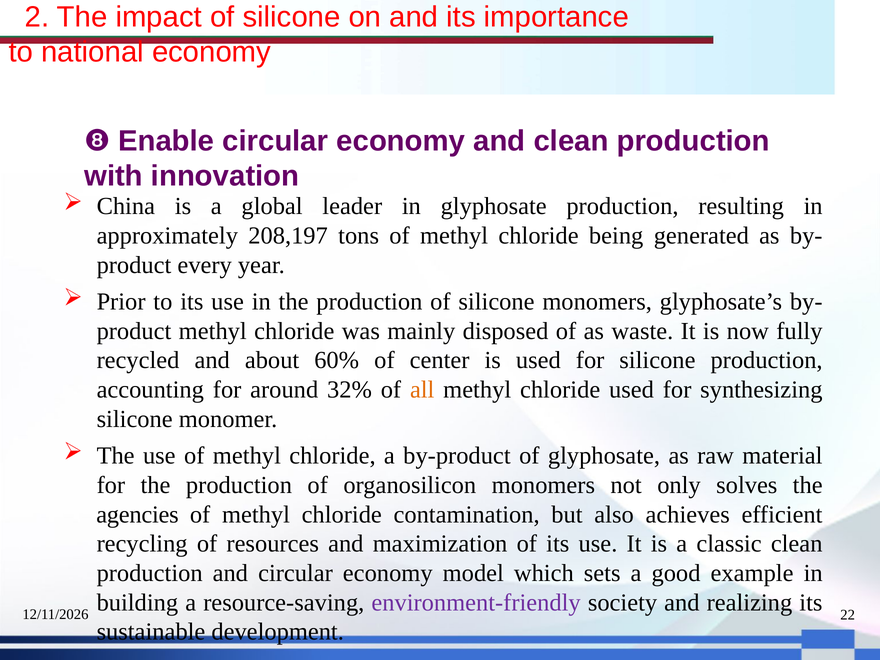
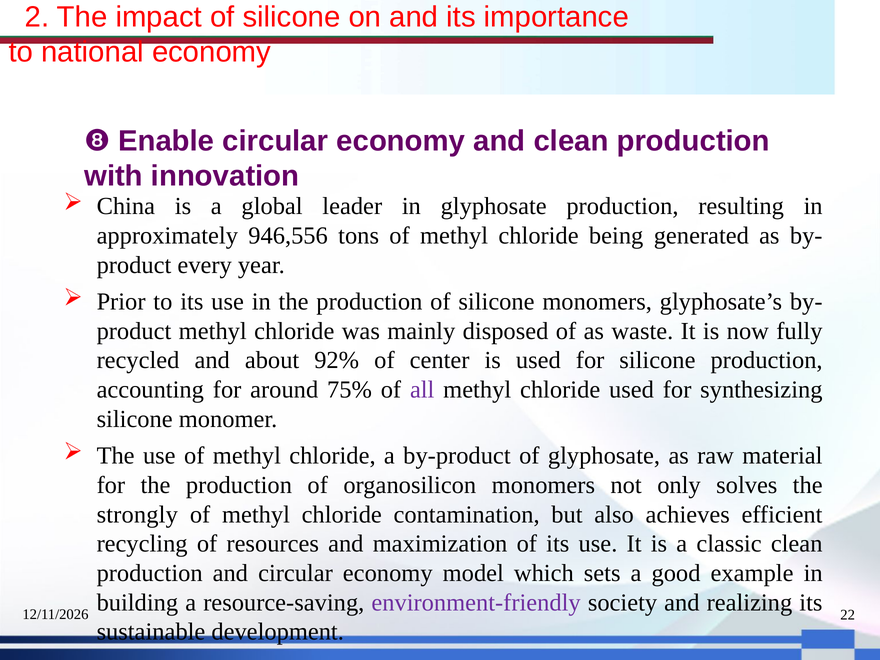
208,197: 208,197 -> 946,556
60%: 60% -> 92%
32%: 32% -> 75%
all colour: orange -> purple
agencies: agencies -> strongly
